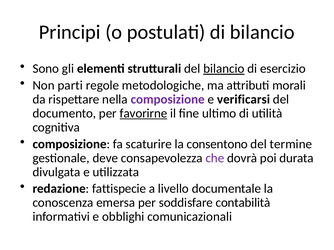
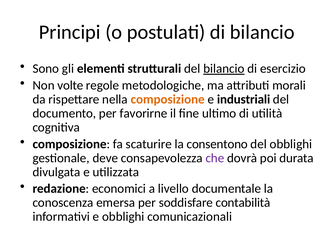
parti: parti -> volte
composizione at (168, 100) colour: purple -> orange
verificarsi: verificarsi -> industriali
favorirne underline: present -> none
del termine: termine -> obblighi
fattispecie: fattispecie -> economici
